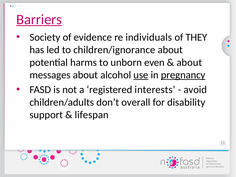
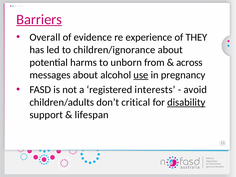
Society: Society -> Overall
individuals: individuals -> experience
even: even -> from
about at (189, 62): about -> across
pregnancy underline: present -> none
overall: overall -> critical
disability underline: none -> present
